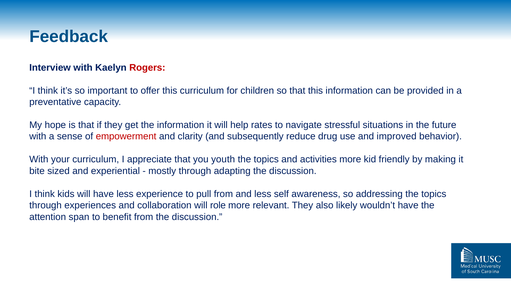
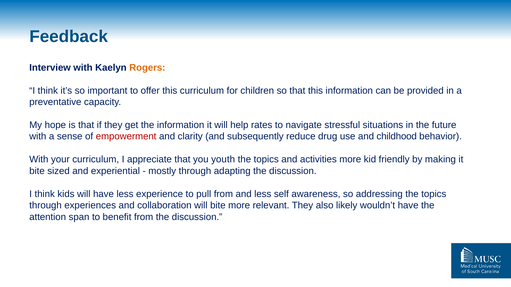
Rogers colour: red -> orange
improved: improved -> childhood
will role: role -> bite
